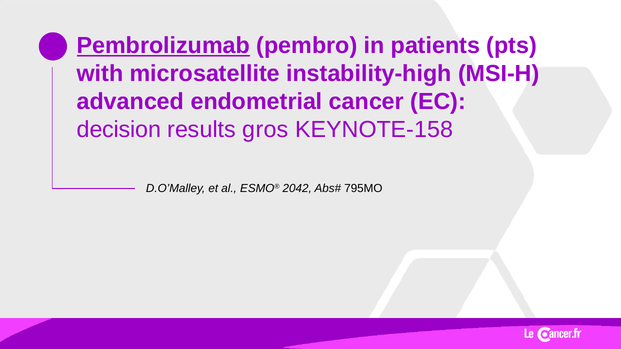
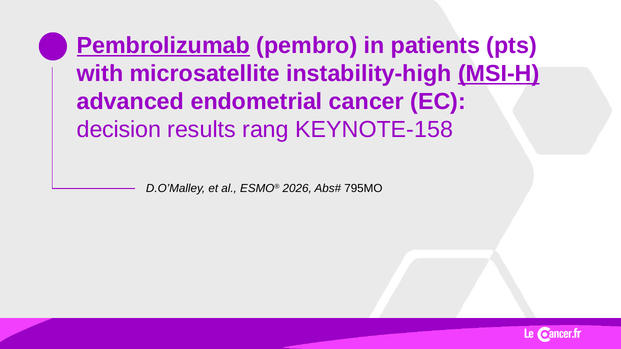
MSI-H underline: none -> present
gros: gros -> rang
2042: 2042 -> 2026
